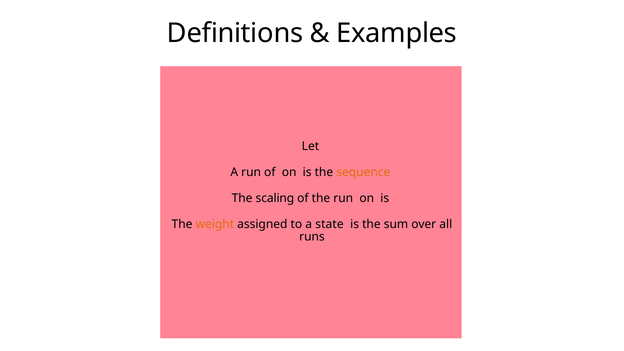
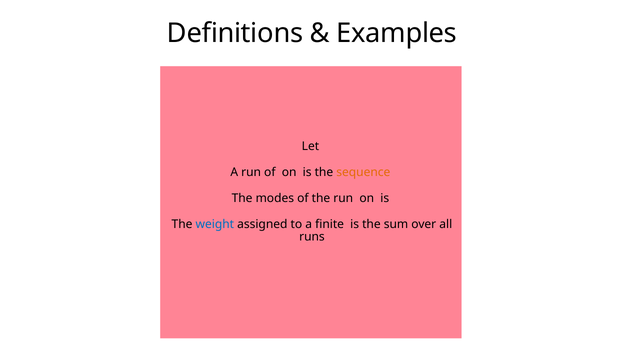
scaling: scaling -> modes
weight colour: orange -> blue
state: state -> finite
